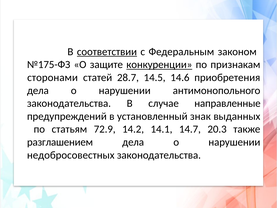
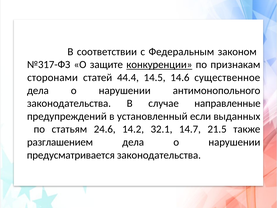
соответствии underline: present -> none
№175-ФЗ: №175-ФЗ -> №317-ФЗ
28.7: 28.7 -> 44.4
приобретения: приобретения -> существенное
знак: знак -> если
72.9: 72.9 -> 24.6
14.1: 14.1 -> 32.1
20.3: 20.3 -> 21.5
недобросовестных: недобросовестных -> предусматривается
